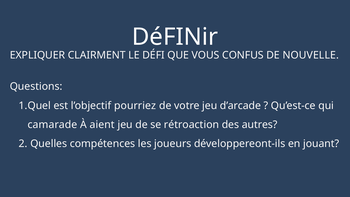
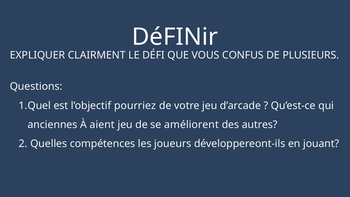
NOUVELLE: NOUVELLE -> PLUSIEURS
camarade: camarade -> anciennes
rétroaction: rétroaction -> améliorent
